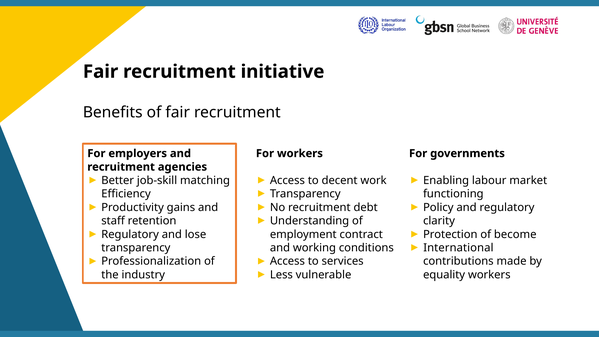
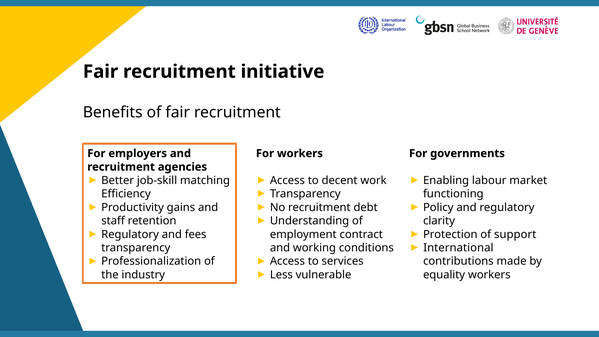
lose: lose -> fees
become: become -> support
